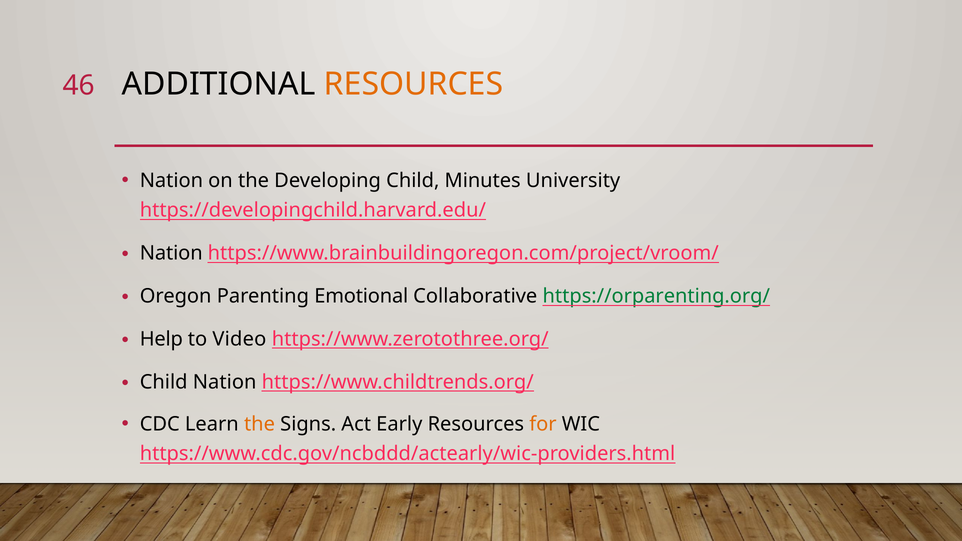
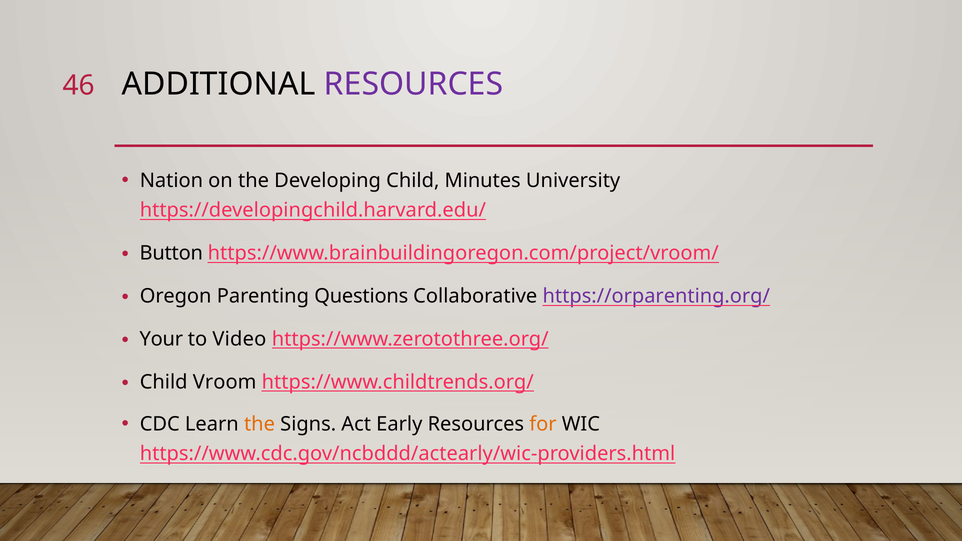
RESOURCES at (414, 84) colour: orange -> purple
Nation at (171, 253): Nation -> Button
Emotional: Emotional -> Questions
https://orparenting.org/ colour: green -> purple
Help: Help -> Your
Child Nation: Nation -> Vroom
